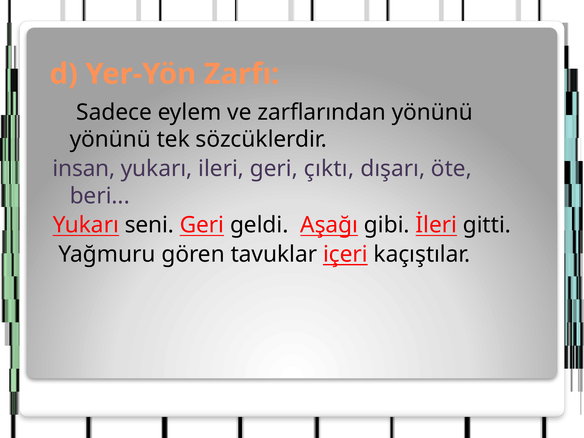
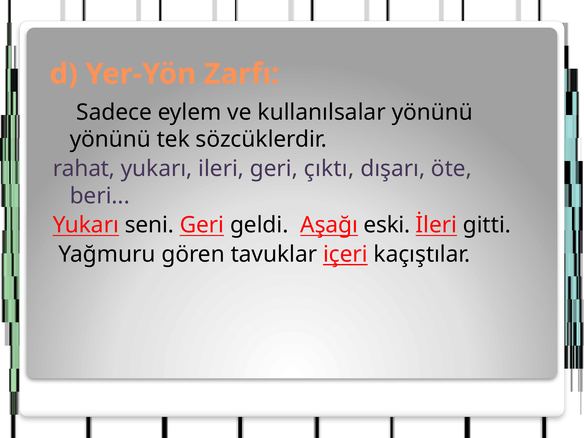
zarflarından: zarflarından -> kullanılsalar
insan: insan -> rahat
gibi: gibi -> eski
